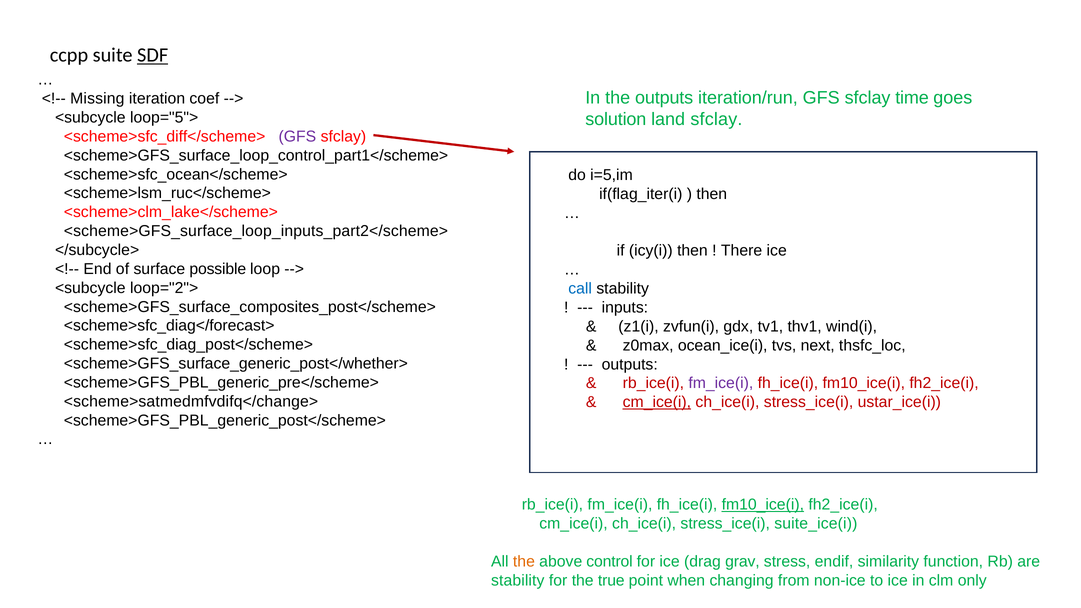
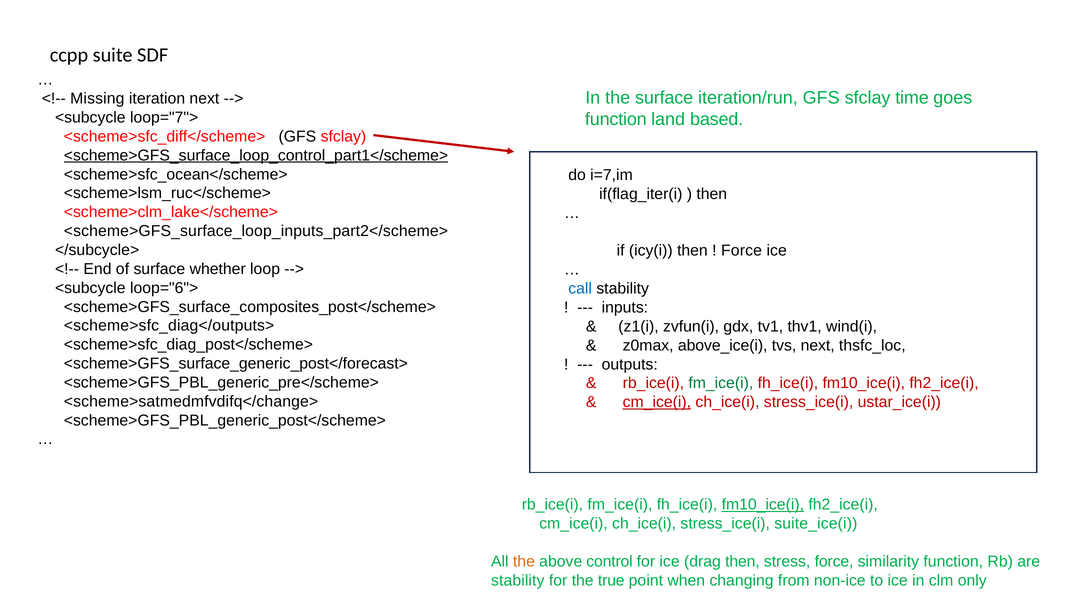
SDF underline: present -> none
the outputs: outputs -> surface
iteration coef: coef -> next
loop="5">: loop="5"> -> loop="7">
solution at (616, 119): solution -> function
land sfclay: sfclay -> based
GFS at (297, 136) colour: purple -> black
<scheme>GFS_surface_loop_control_part1</scheme> underline: none -> present
i=5,im: i=5,im -> i=7,im
There at (742, 251): There -> Force
possible: possible -> whether
loop="2">: loop="2"> -> loop="6">
<scheme>sfc_diag</forecast>: <scheme>sfc_diag</forecast> -> <scheme>sfc_diag</outputs>
ocean_ice(i: ocean_ice(i -> above_ice(i
<scheme>GFS_surface_generic_post</whether>: <scheme>GFS_surface_generic_post</whether> -> <scheme>GFS_surface_generic_post</forecast>
fm_ice(i at (721, 383) colour: purple -> green
drag grav: grav -> then
stress endif: endif -> force
